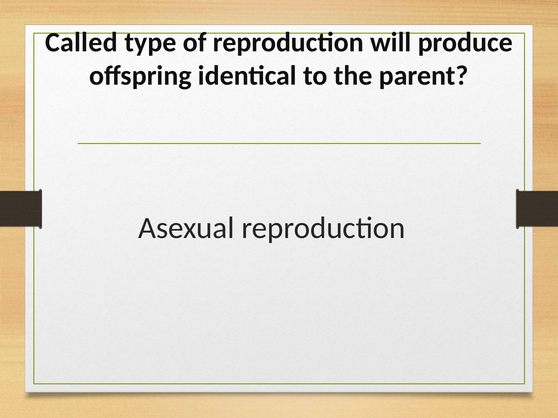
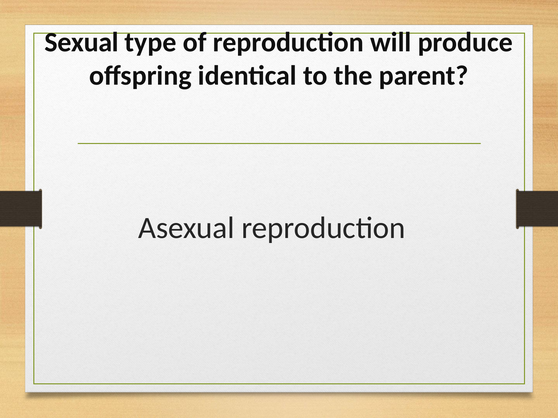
Called: Called -> Sexual
